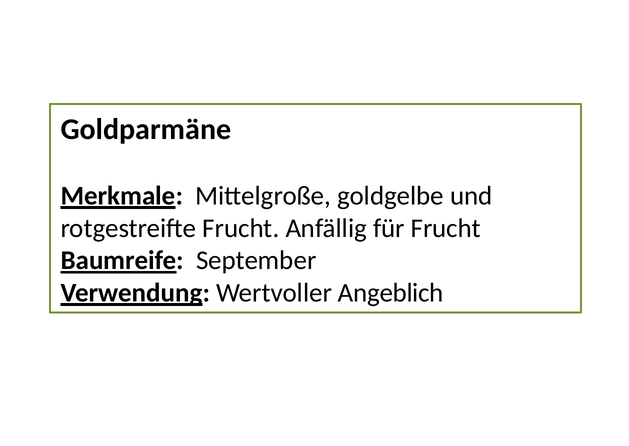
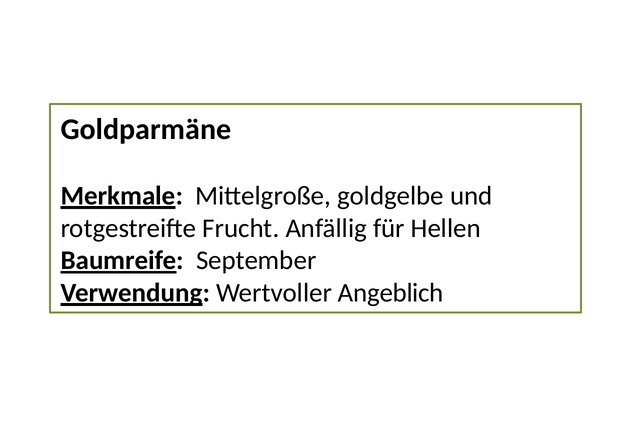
für Frucht: Frucht -> Hellen
